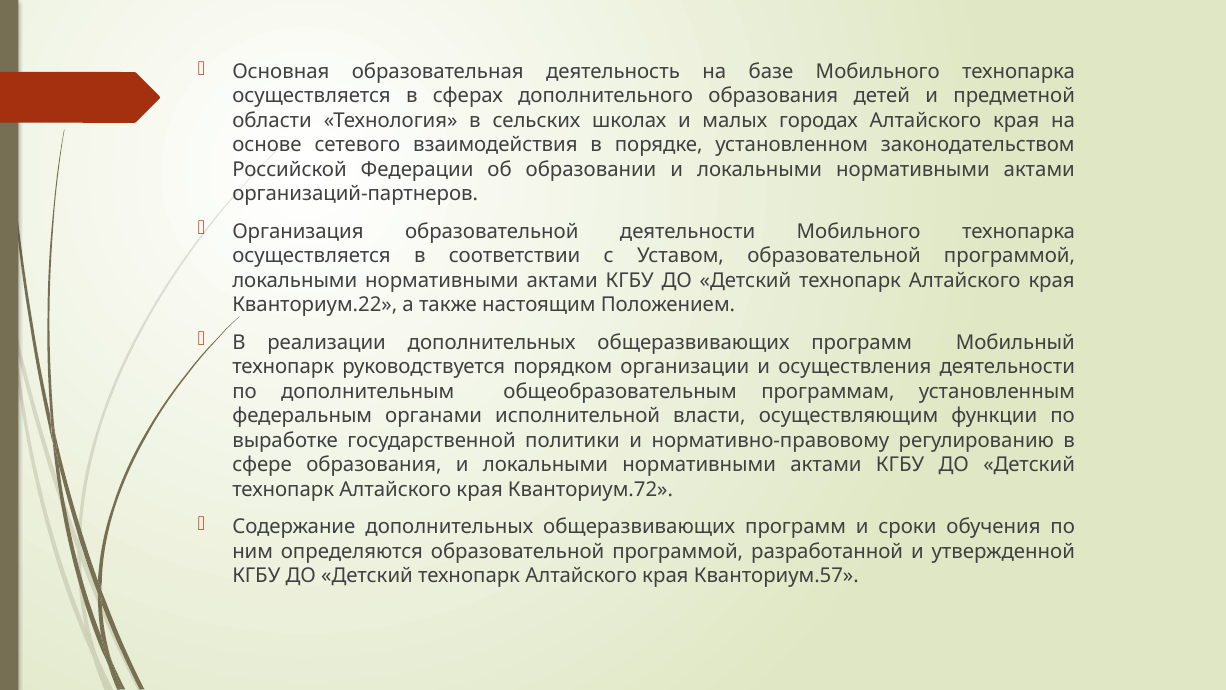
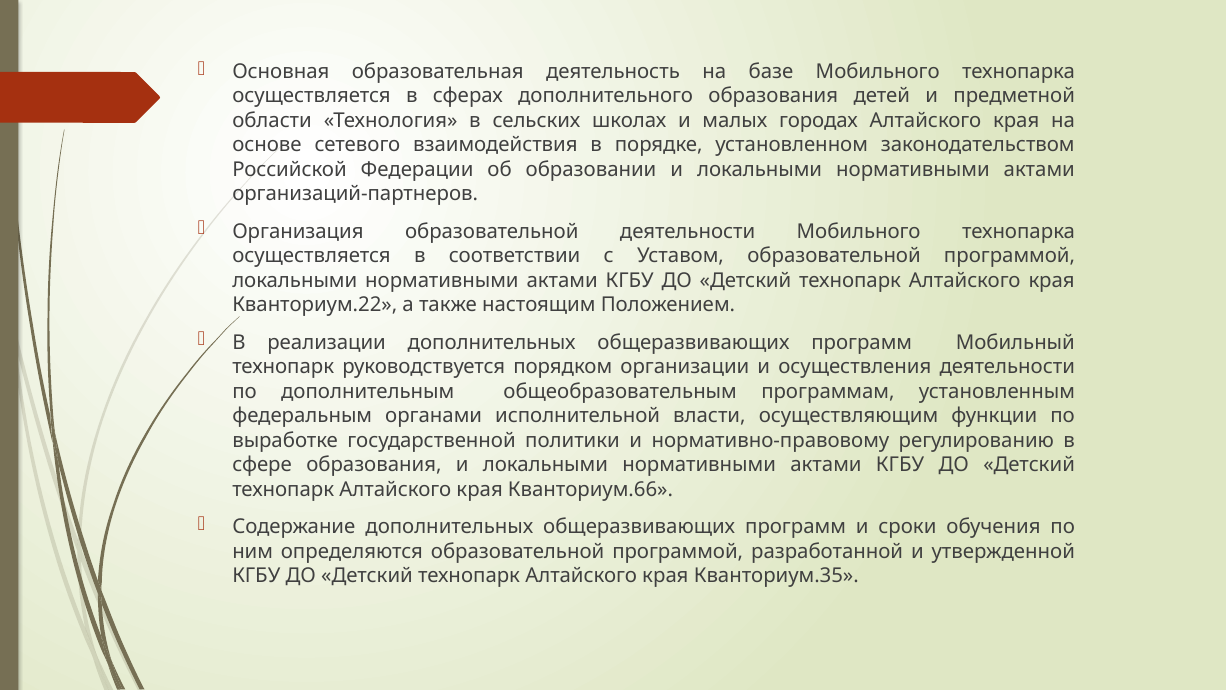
Кванториум.72: Кванториум.72 -> Кванториум.66
Кванториум.57: Кванториум.57 -> Кванториум.35
